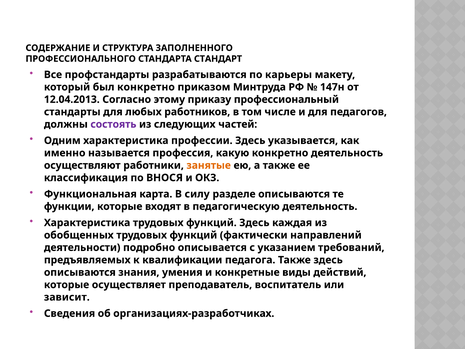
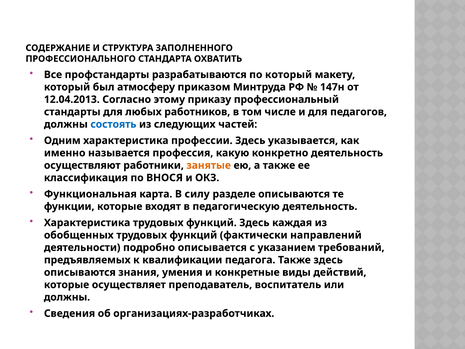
СТАНДАРТ: СТАНДАРТ -> ОХВАТИТЬ
по карьеры: карьеры -> который
был конкретно: конкретно -> атмосферу
состоять colour: purple -> blue
зависит at (67, 297): зависит -> должны
